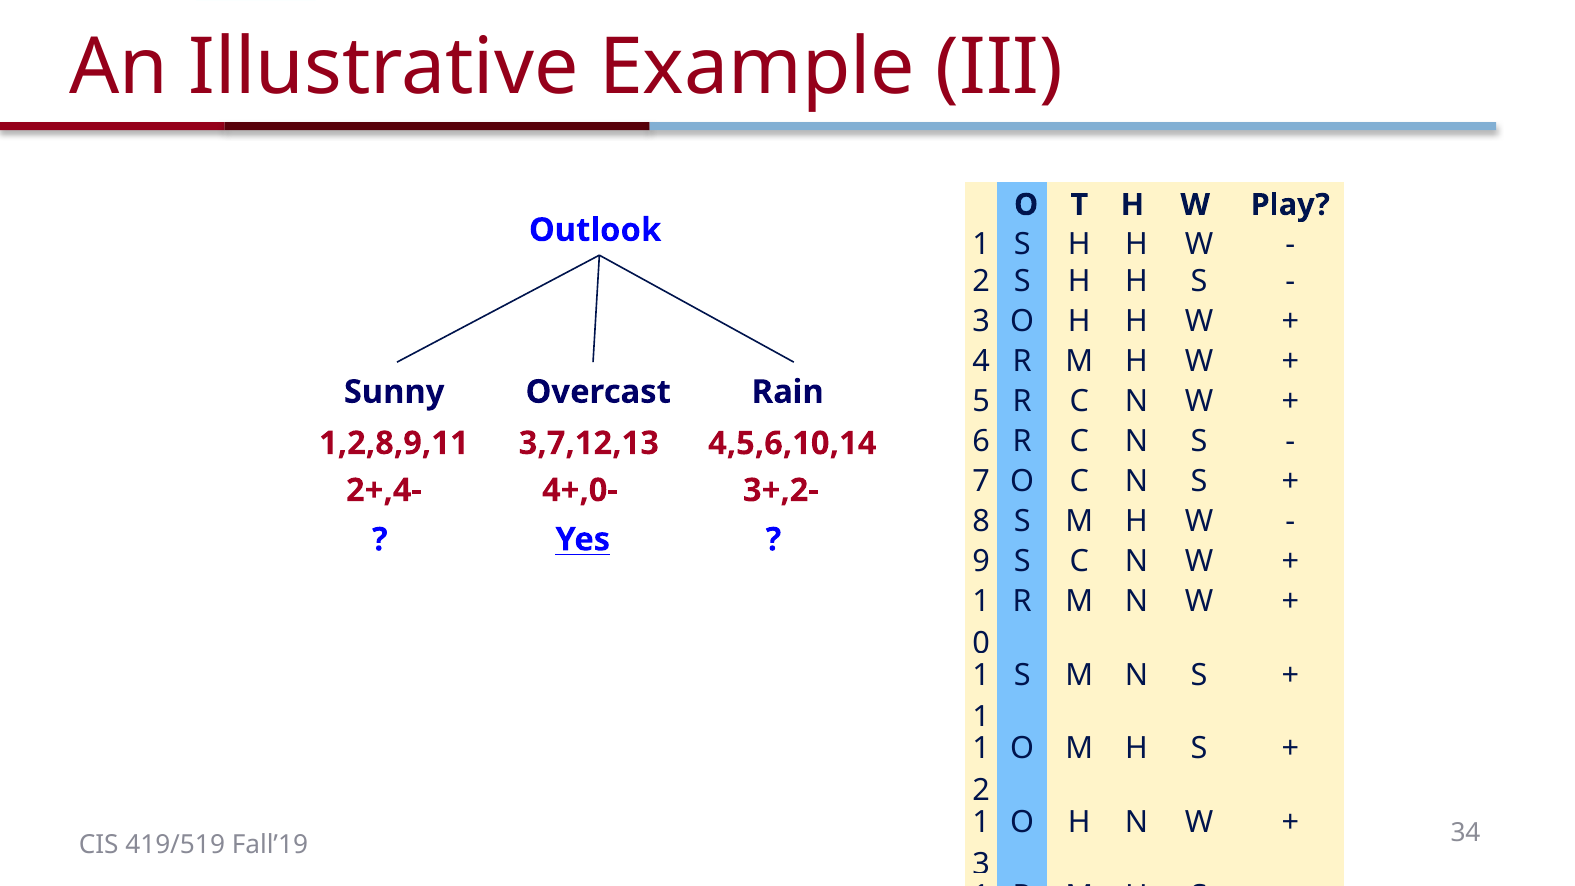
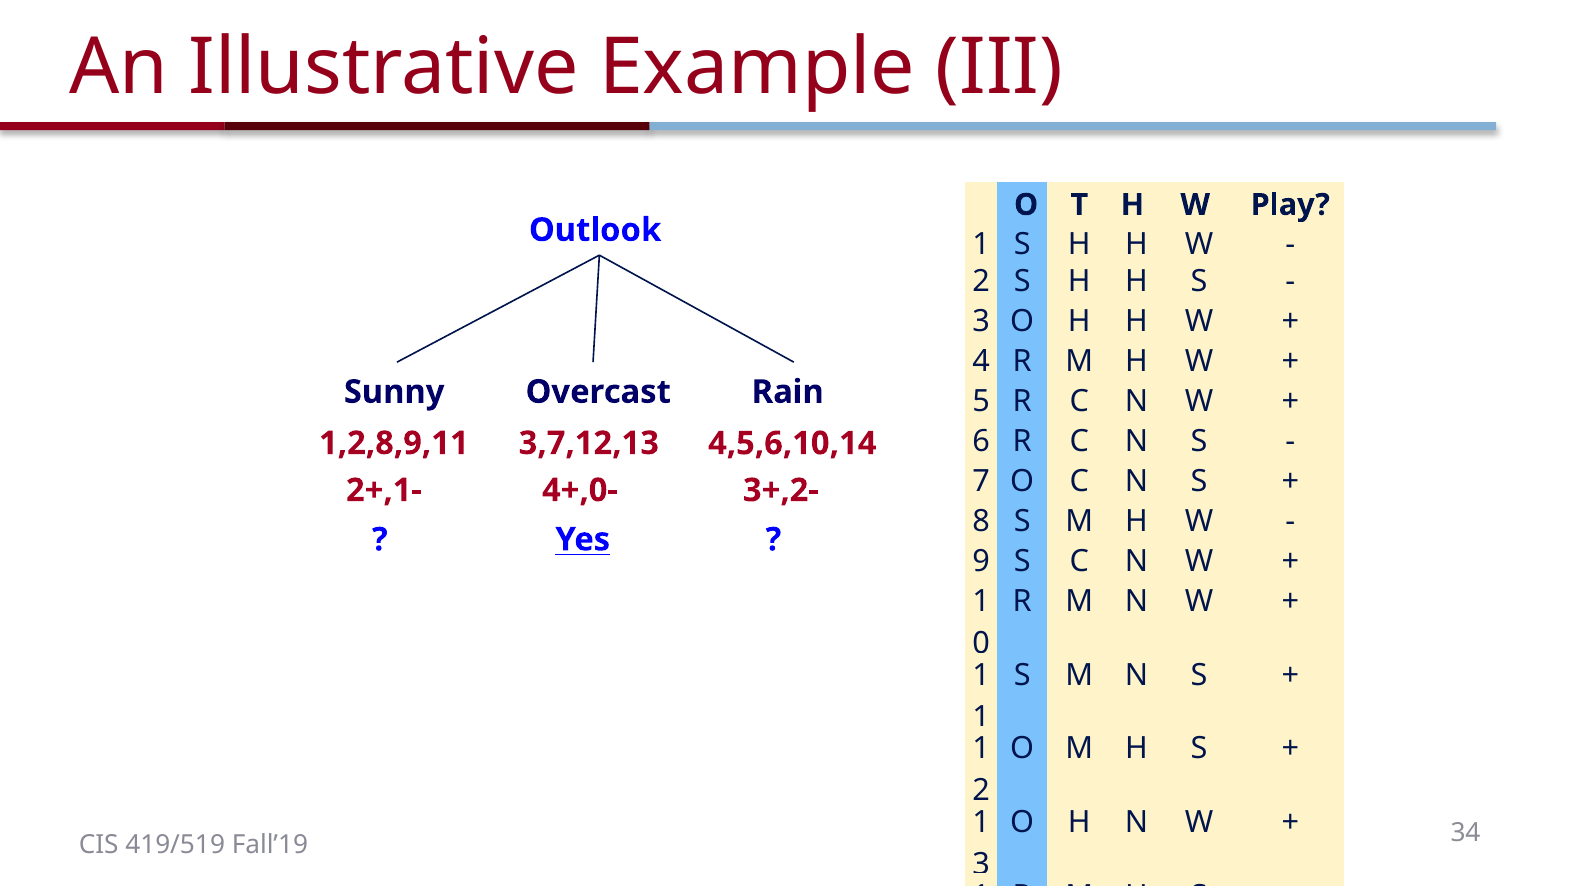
2+,4-: 2+,4- -> 2+,1-
